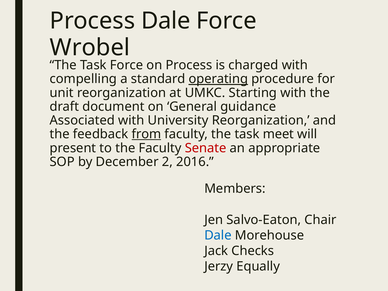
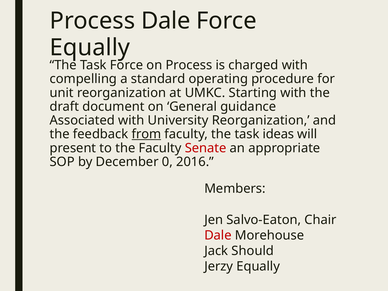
Wrobel at (90, 47): Wrobel -> Equally
operating underline: present -> none
meet: meet -> ideas
2: 2 -> 0
Dale at (218, 235) colour: blue -> red
Checks: Checks -> Should
